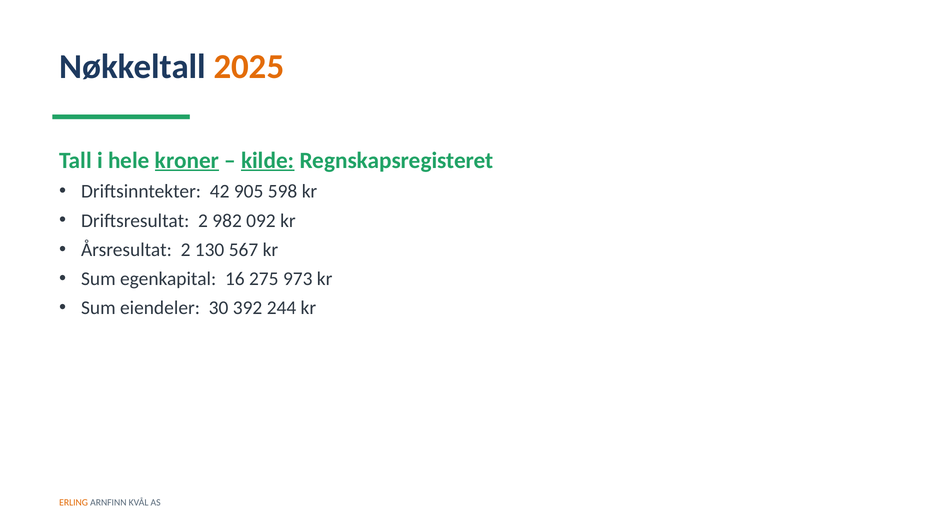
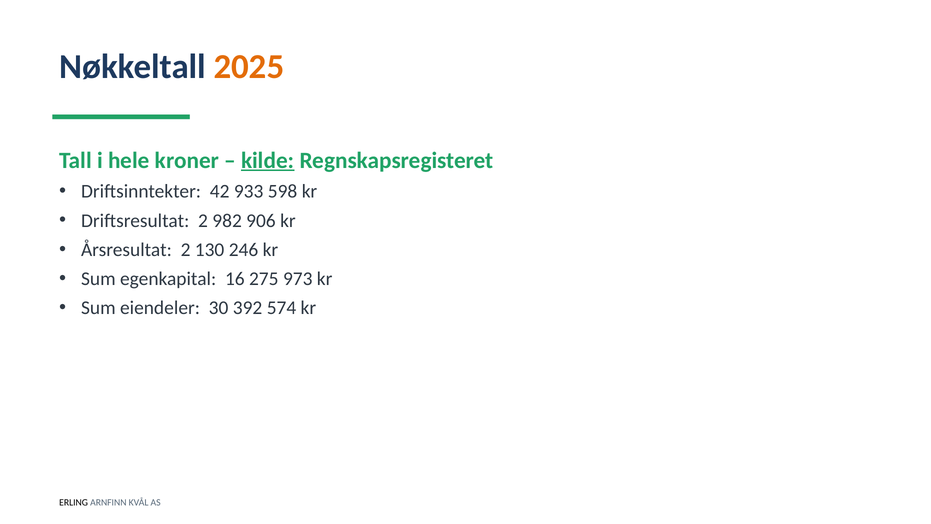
kroner underline: present -> none
905: 905 -> 933
092: 092 -> 906
567: 567 -> 246
244: 244 -> 574
ERLING colour: orange -> black
